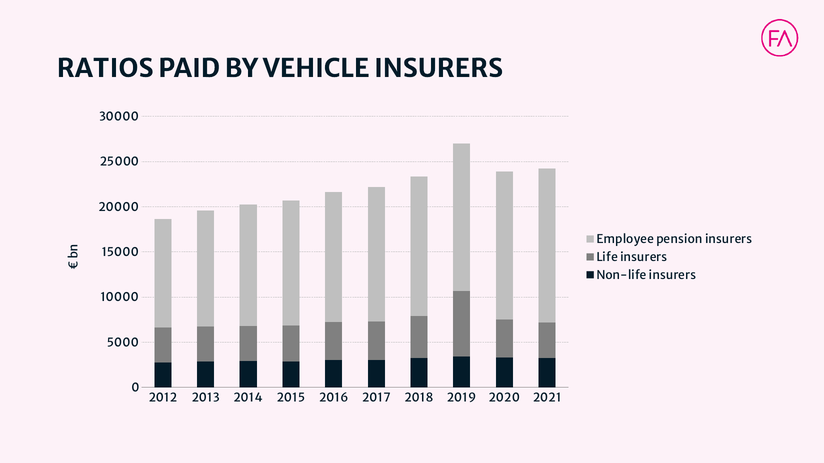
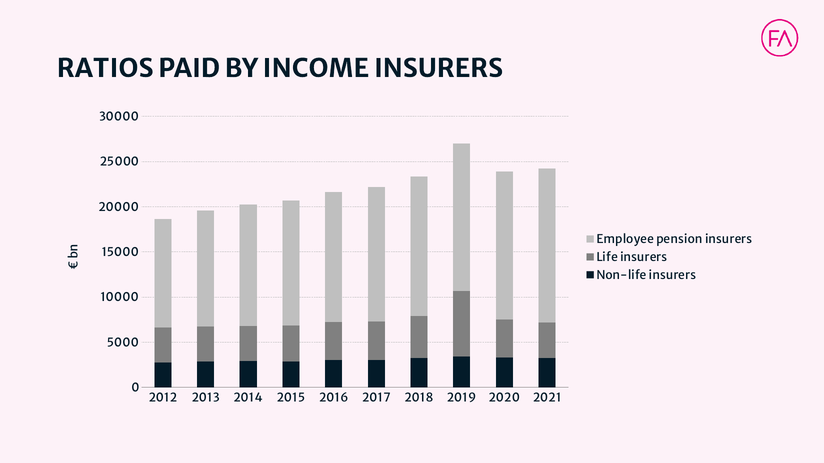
VEHICLE: VEHICLE -> INCOME
